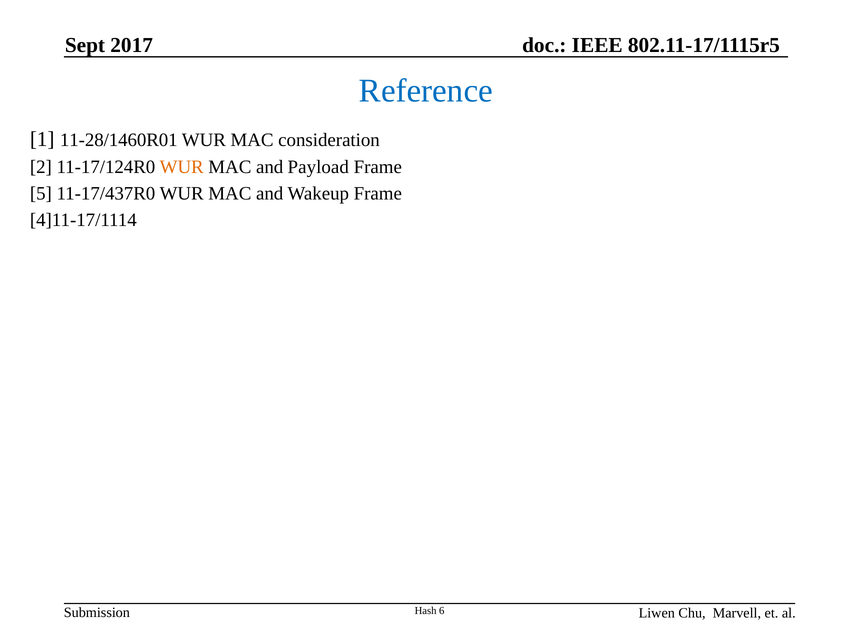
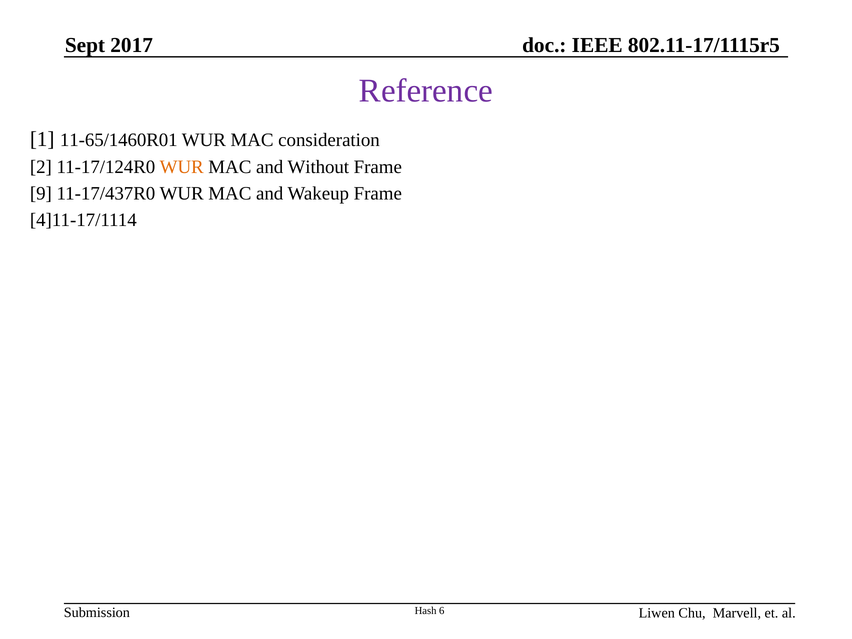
Reference colour: blue -> purple
11-28/1460R01: 11-28/1460R01 -> 11-65/1460R01
Payload: Payload -> Without
5: 5 -> 9
